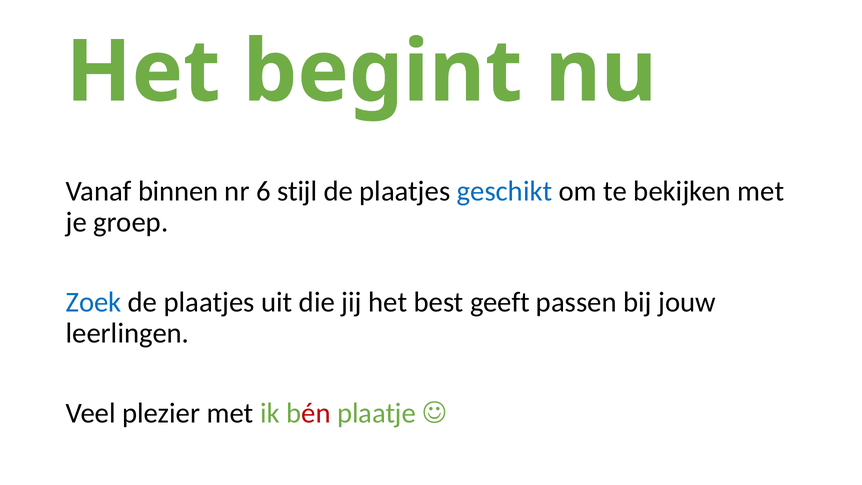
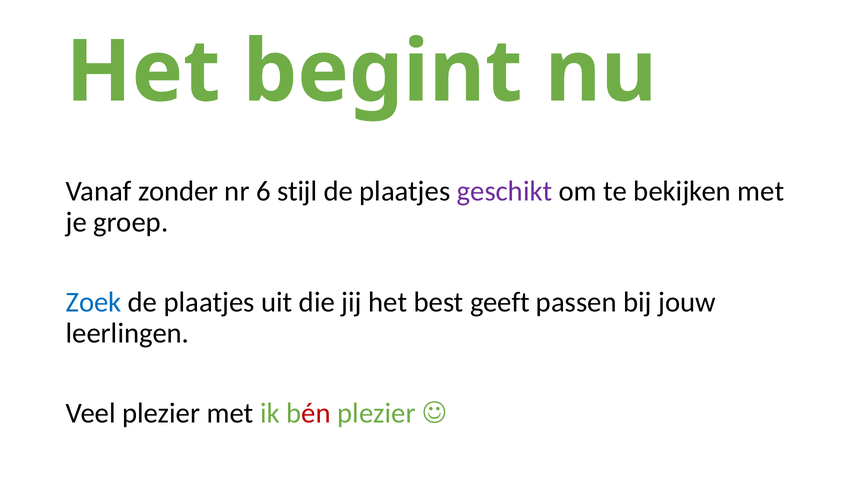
binnen: binnen -> zonder
geschikt colour: blue -> purple
bén plaatje: plaatje -> plezier
